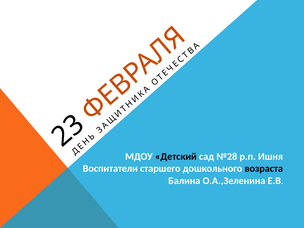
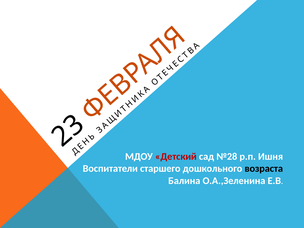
Детский colour: black -> red
